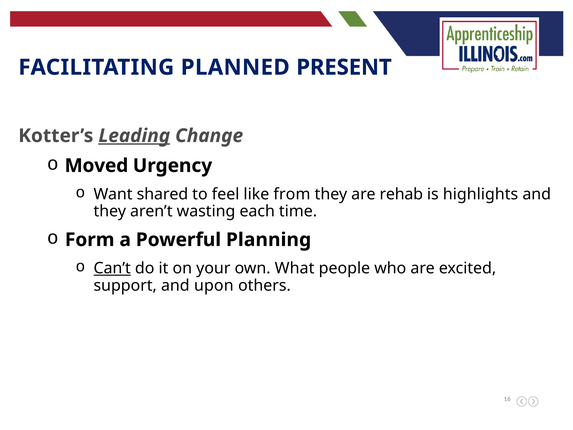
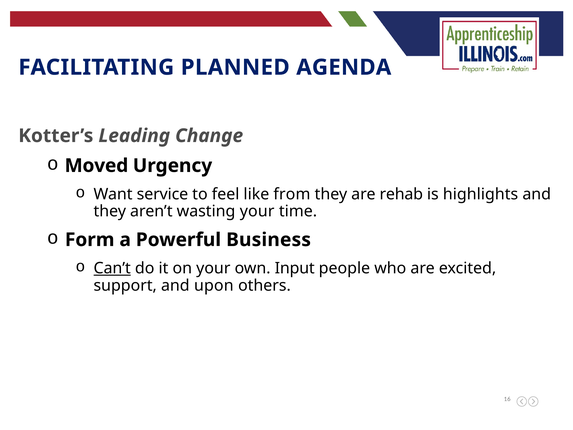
PRESENT: PRESENT -> AGENDA
Leading underline: present -> none
shared: shared -> service
wasting each: each -> your
Planning: Planning -> Business
What: What -> Input
